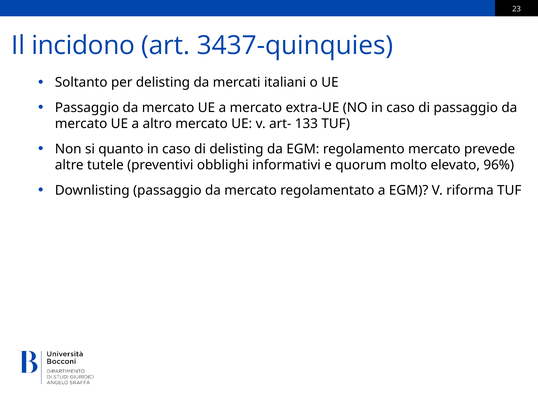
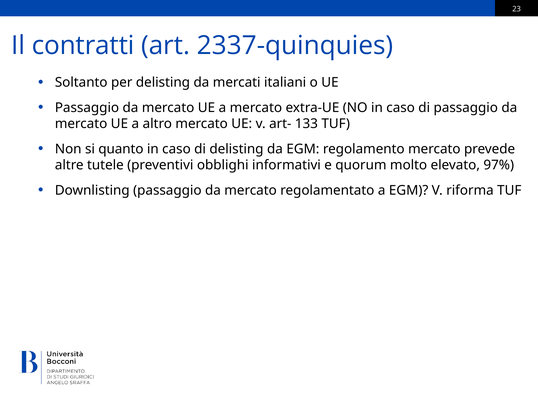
incidono: incidono -> contratti
3437-quinquies: 3437-quinquies -> 2337-quinquies
96%: 96% -> 97%
